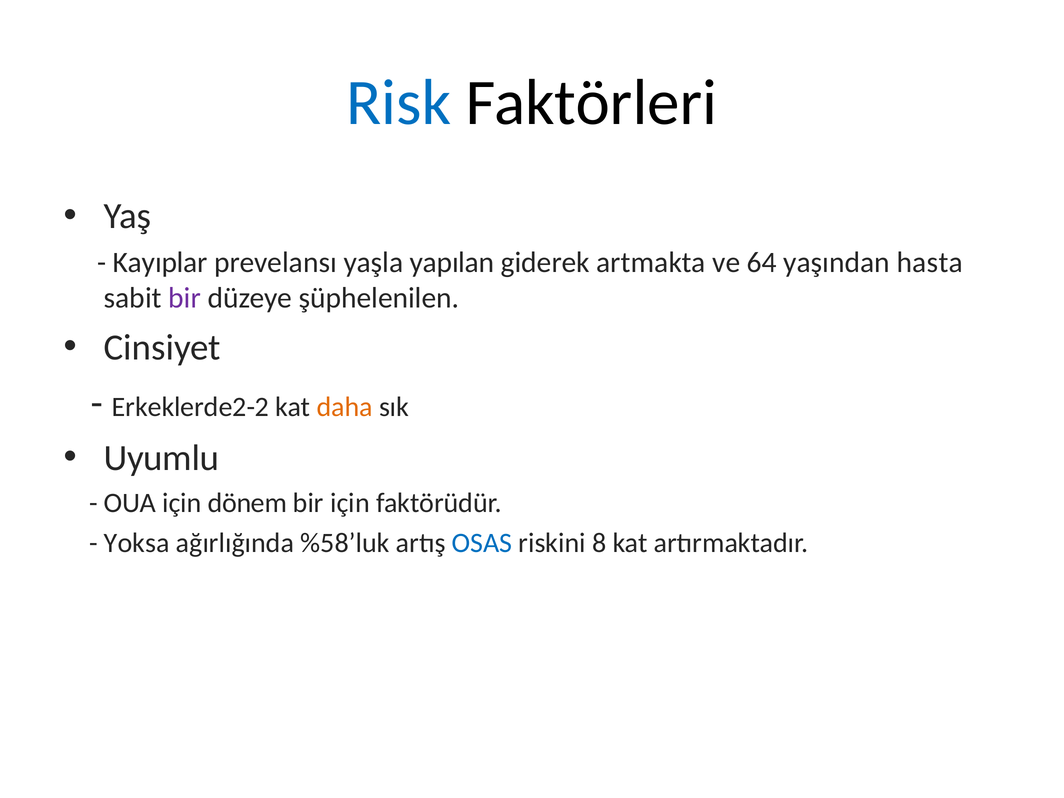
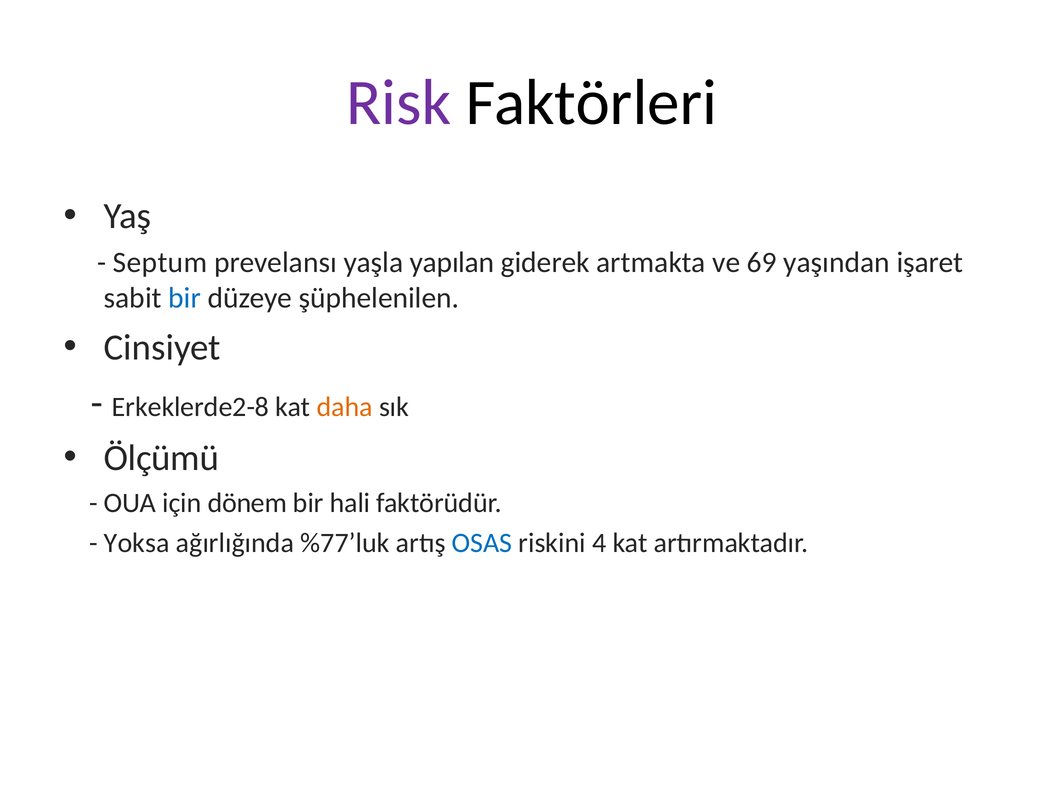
Risk colour: blue -> purple
Kayıplar: Kayıplar -> Septum
64: 64 -> 69
hasta: hasta -> işaret
bir at (185, 298) colour: purple -> blue
Erkeklerde2-2: Erkeklerde2-2 -> Erkeklerde2-8
Uyumlu: Uyumlu -> Ölçümü
bir için: için -> hali
%58’luk: %58’luk -> %77’luk
8: 8 -> 4
